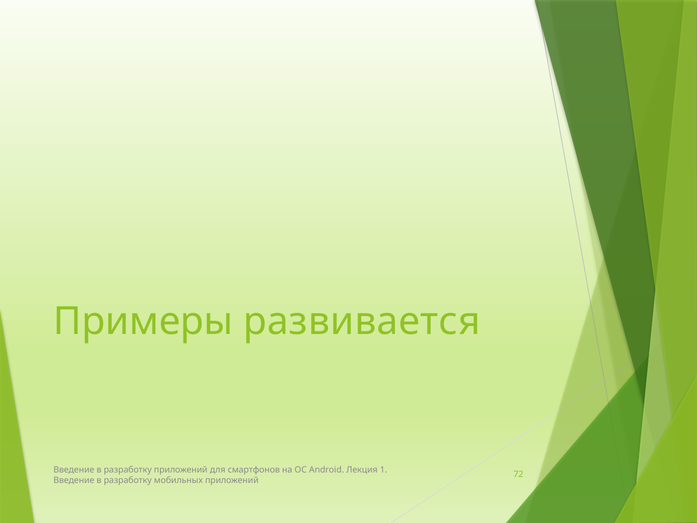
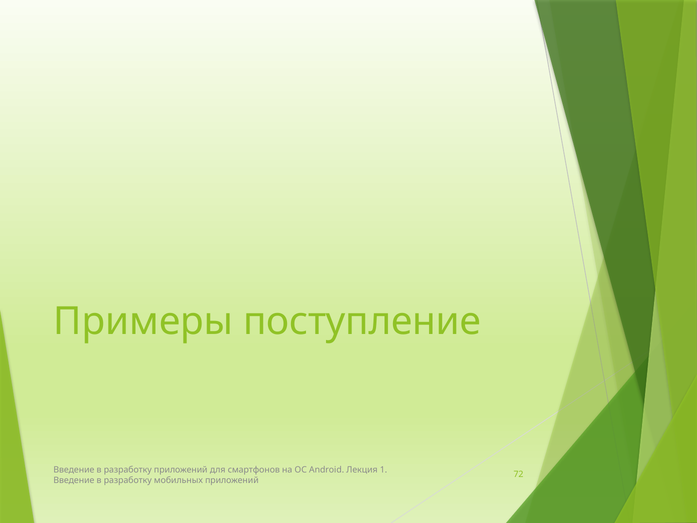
развивается: развивается -> поступление
